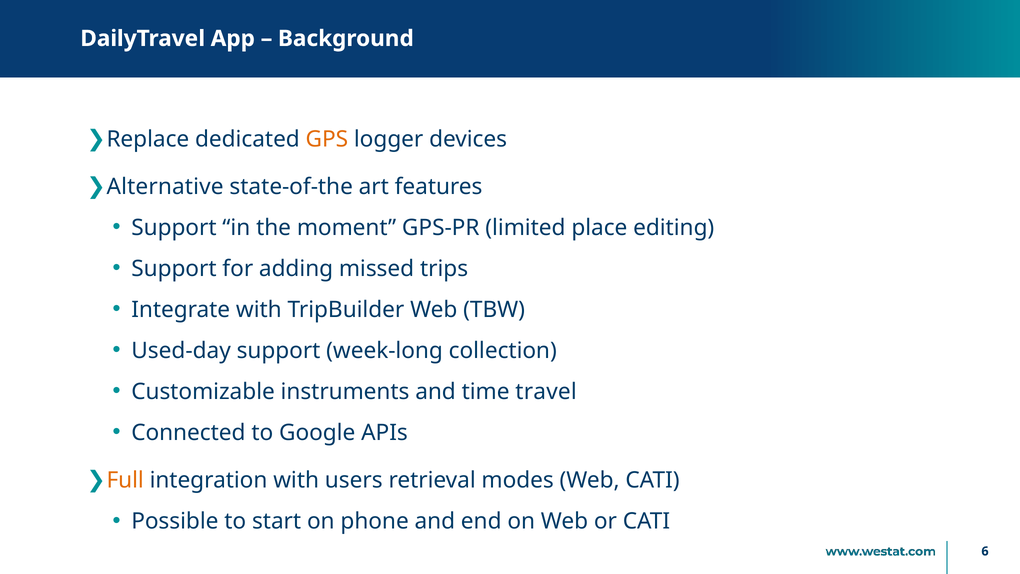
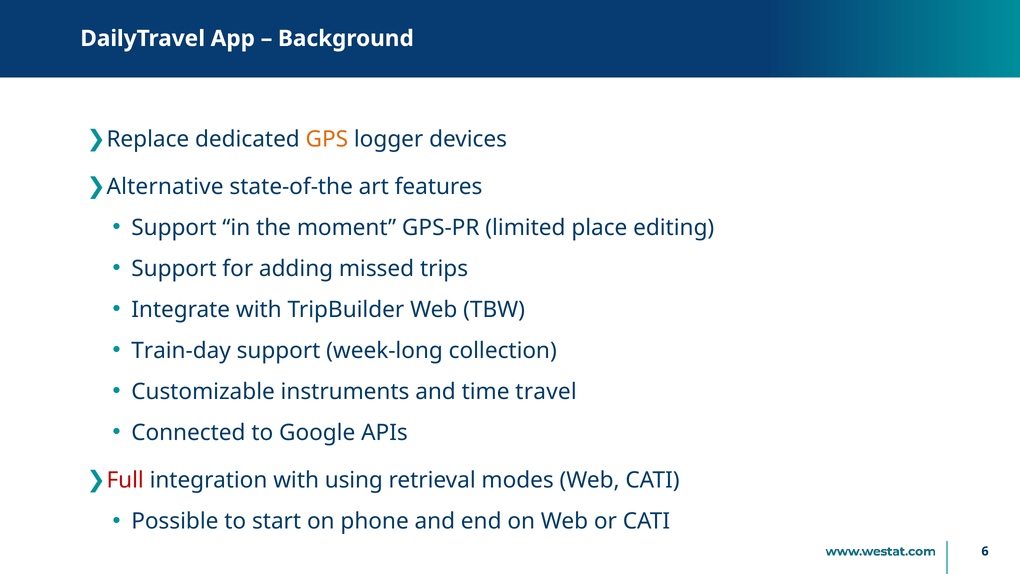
Used-day: Used-day -> Train-day
Full colour: orange -> red
users: users -> using
